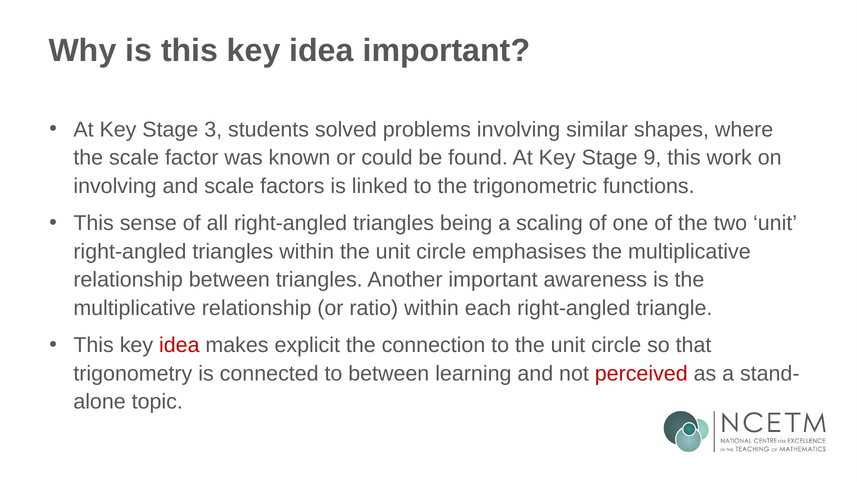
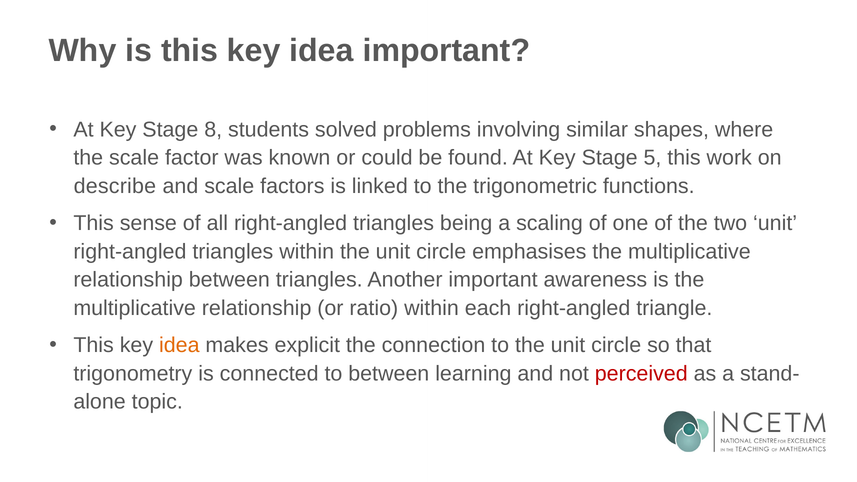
3: 3 -> 8
9: 9 -> 5
involving at (115, 186): involving -> describe
idea at (179, 345) colour: red -> orange
